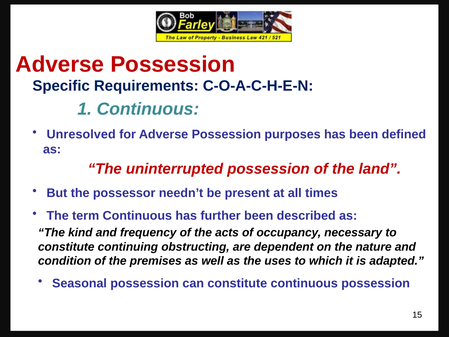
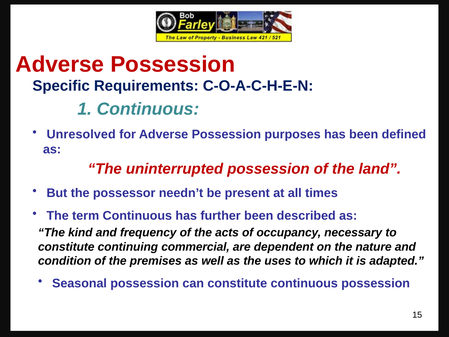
obstructing: obstructing -> commercial
